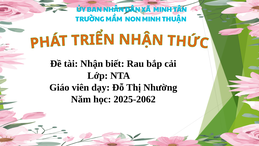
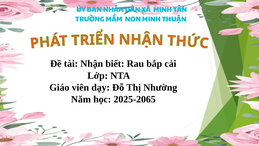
2025-2062: 2025-2062 -> 2025-2065
